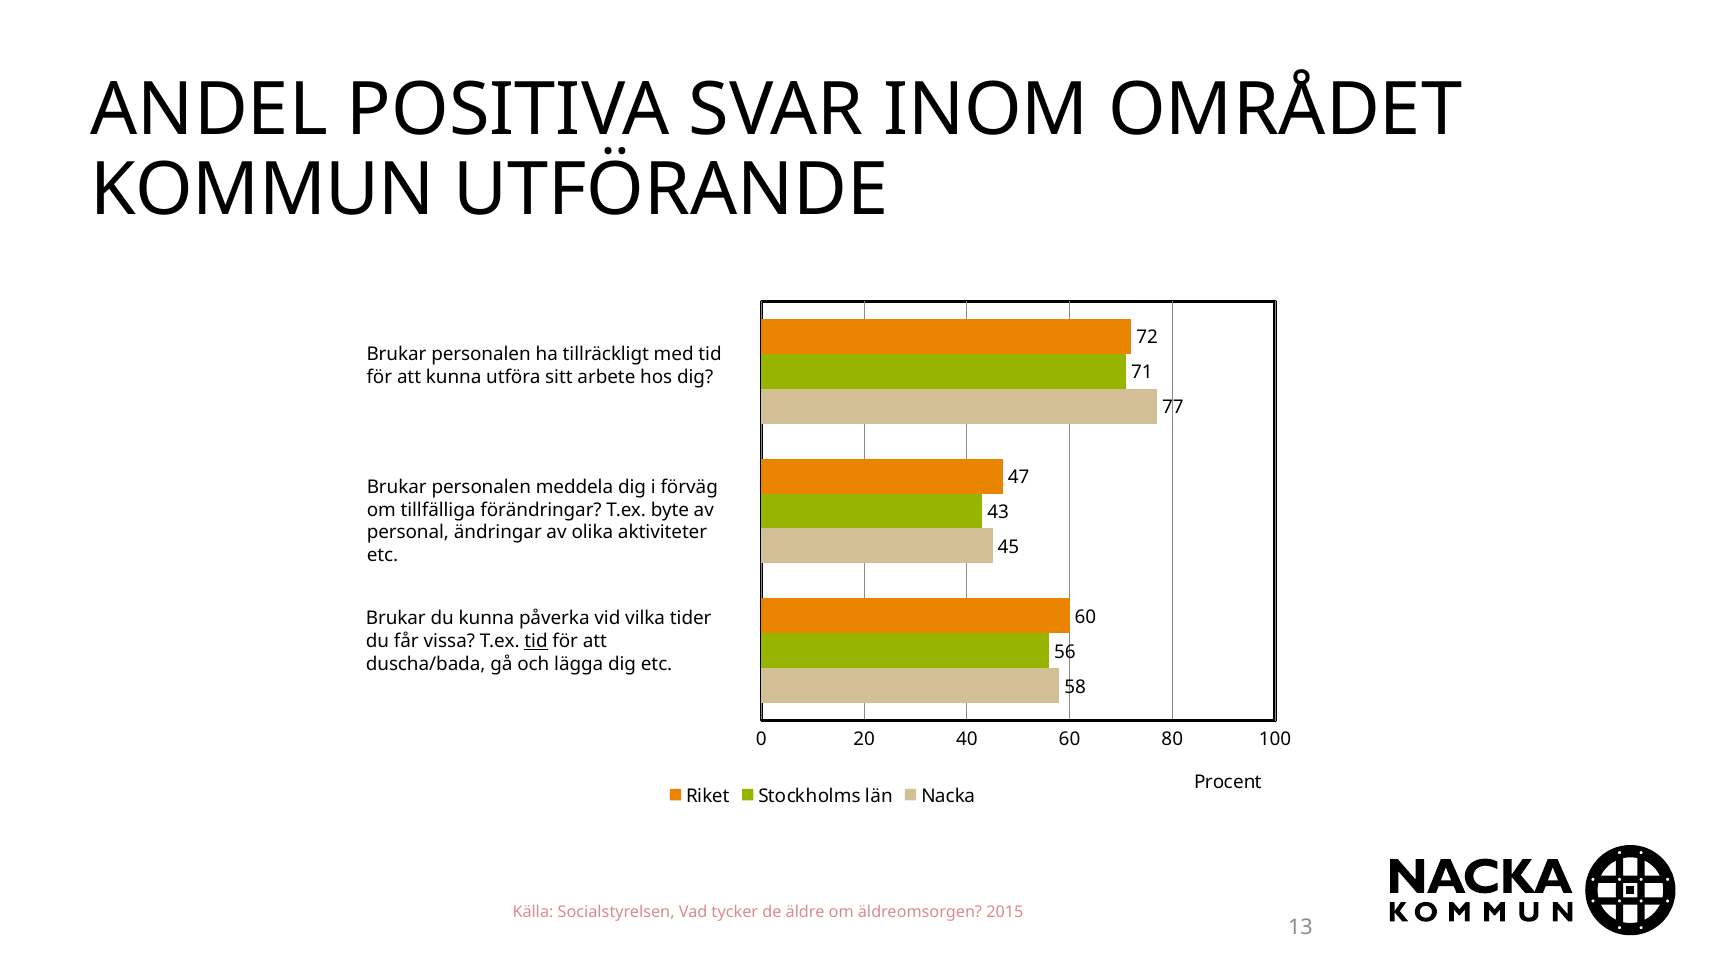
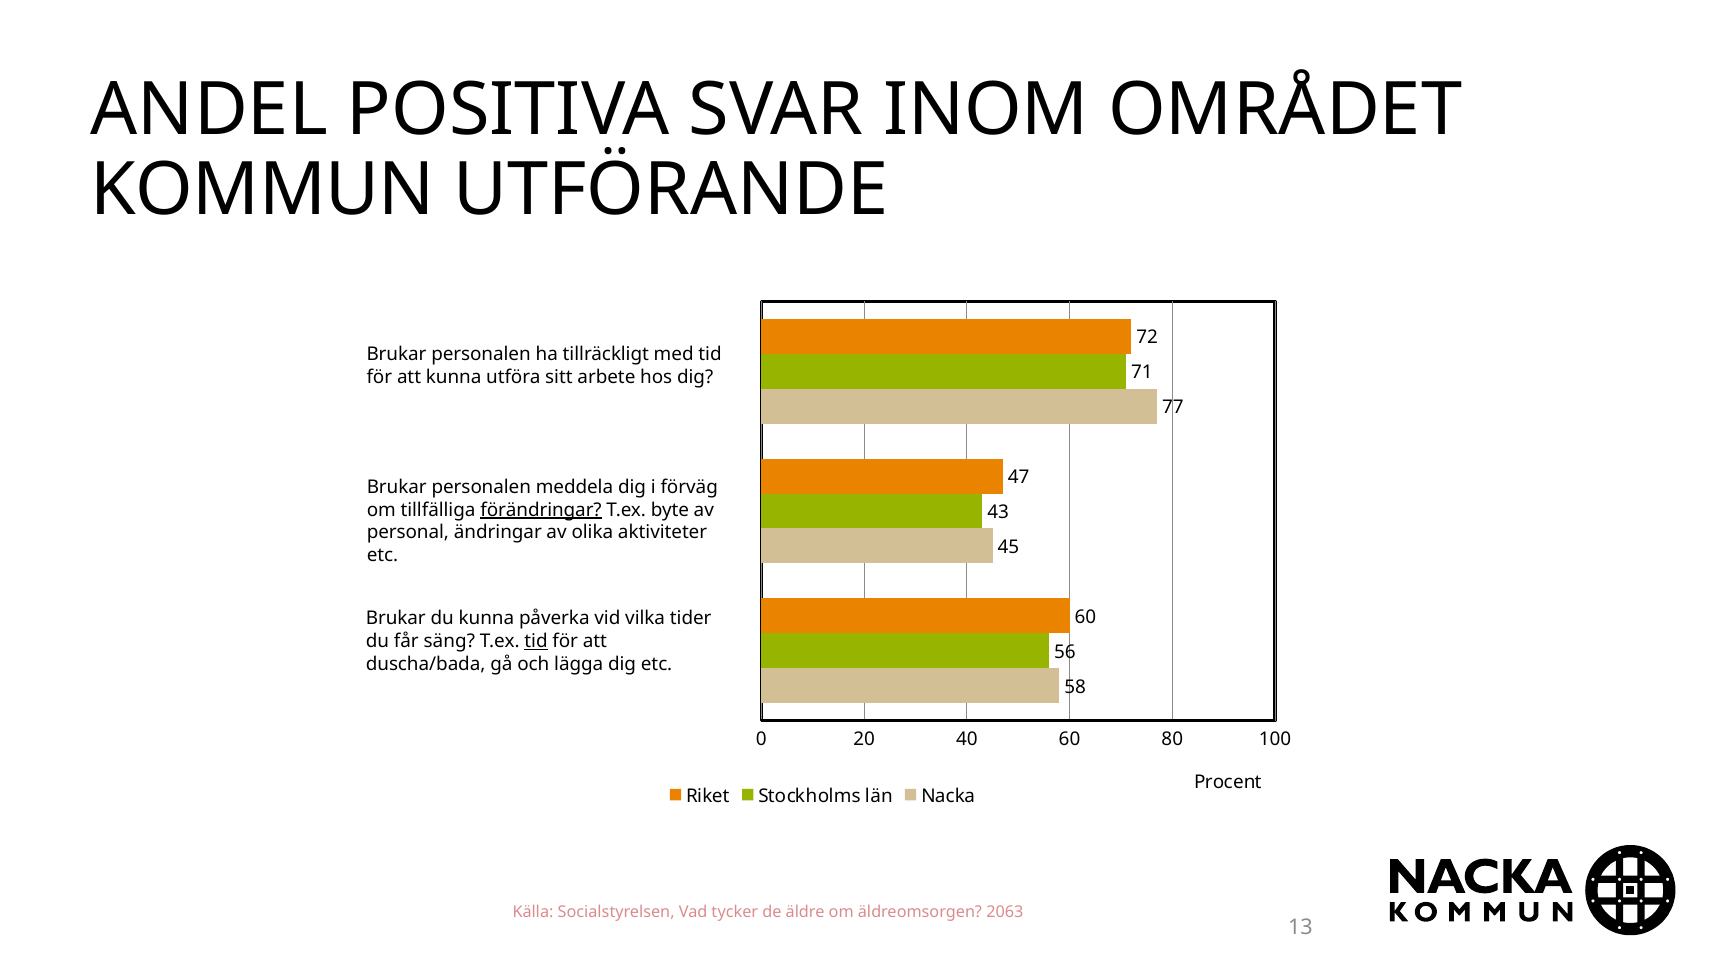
förändringar underline: none -> present
vissa: vissa -> säng
2015: 2015 -> 2063
